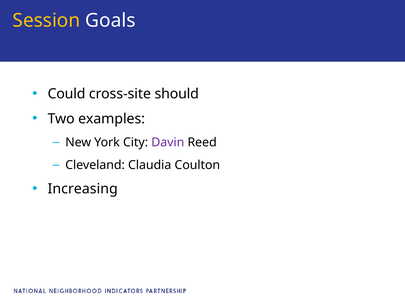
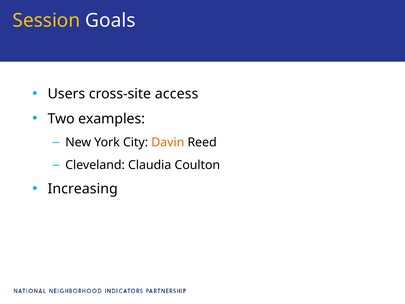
Could: Could -> Users
should: should -> access
Davin colour: purple -> orange
